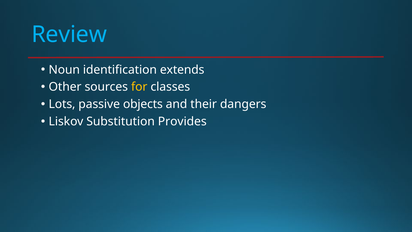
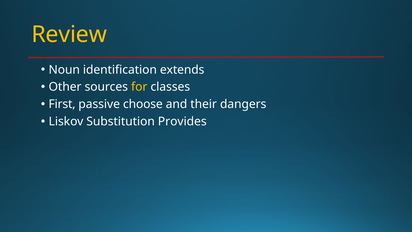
Review colour: light blue -> yellow
Lots: Lots -> First
objects: objects -> choose
